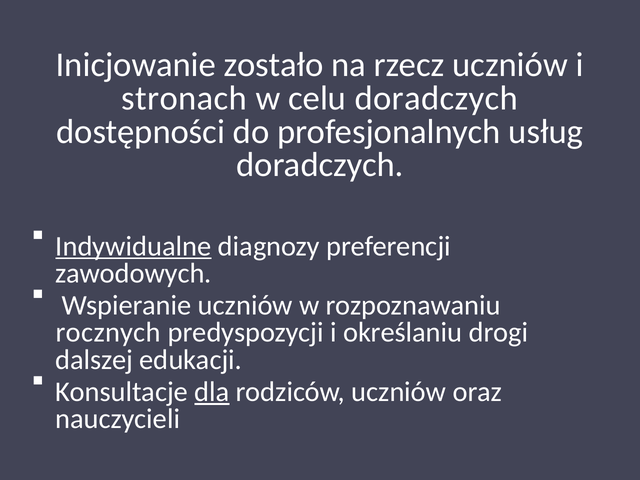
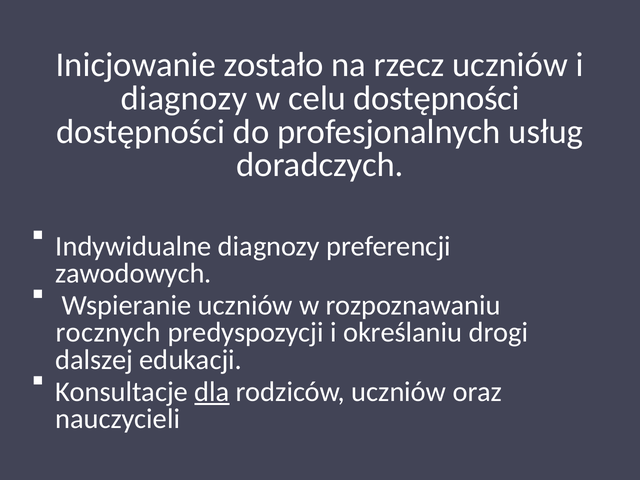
stronach at (184, 98): stronach -> diagnozy
celu doradczych: doradczych -> dostępności
Indywidualne underline: present -> none
